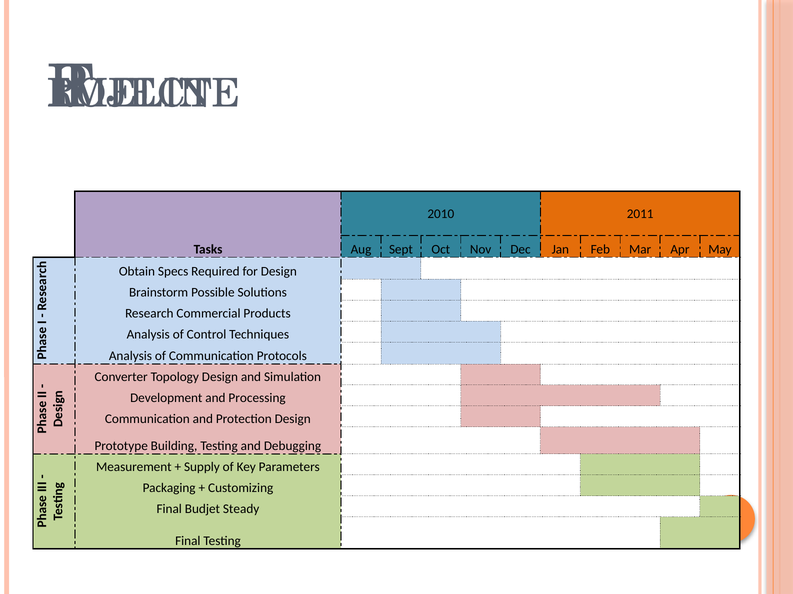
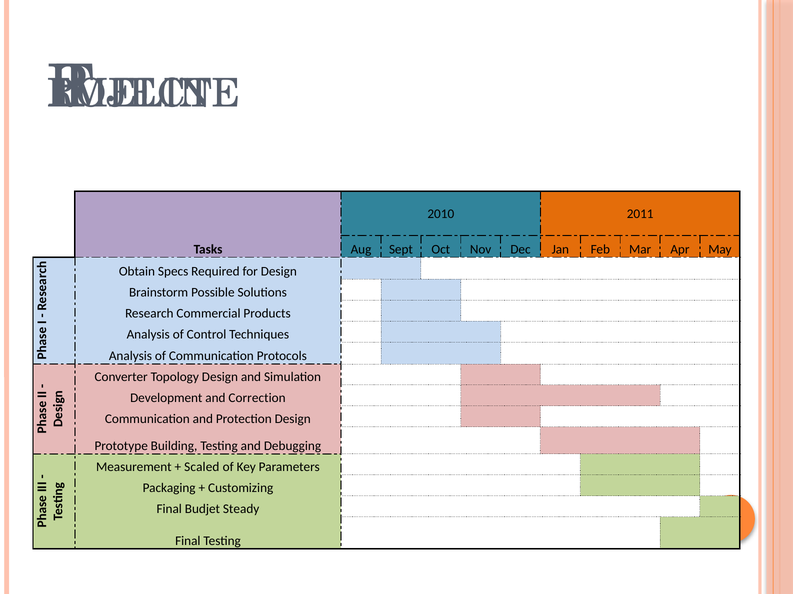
Processing: Processing -> Correction
Supply: Supply -> Scaled
